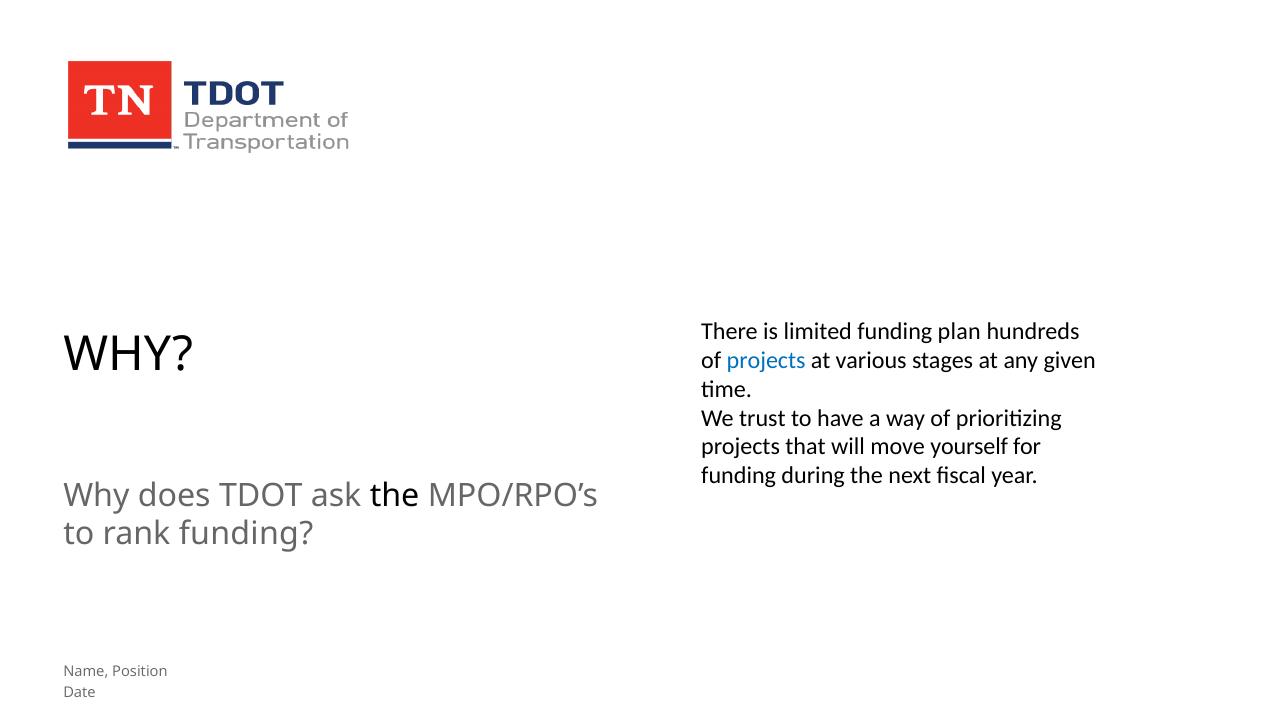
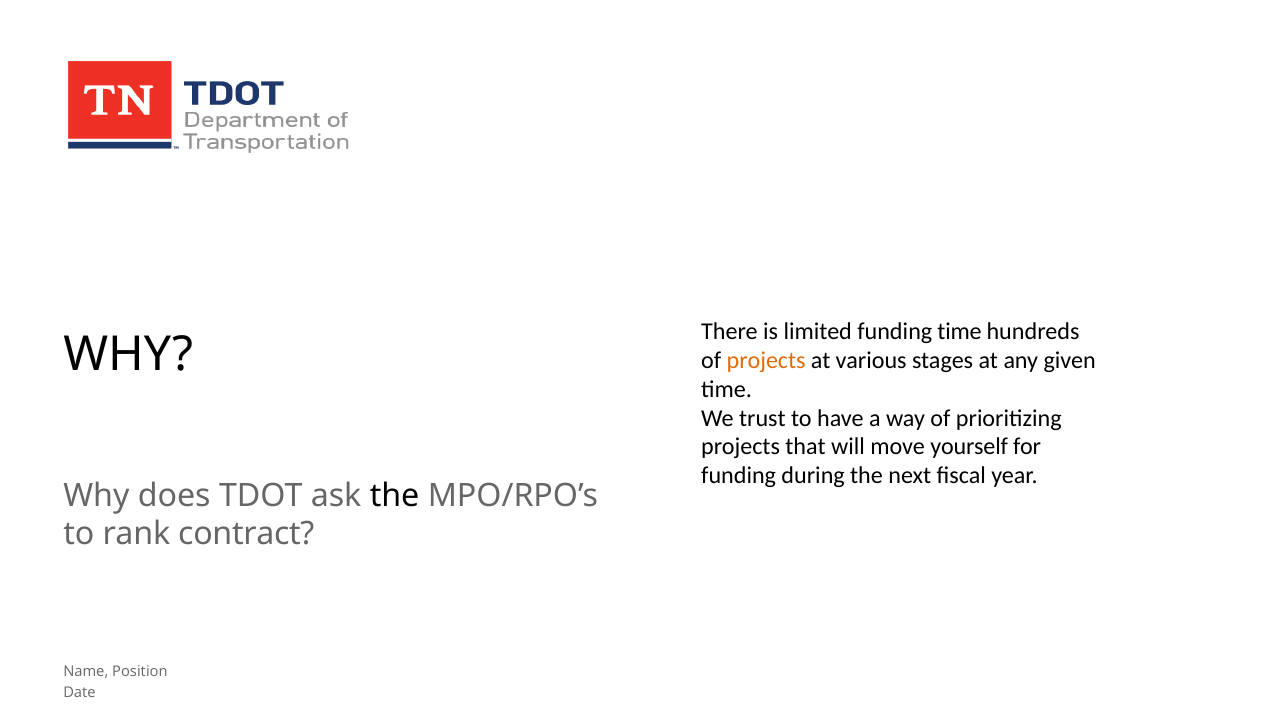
funding plan: plan -> time
projects at (766, 360) colour: blue -> orange
rank funding: funding -> contract
